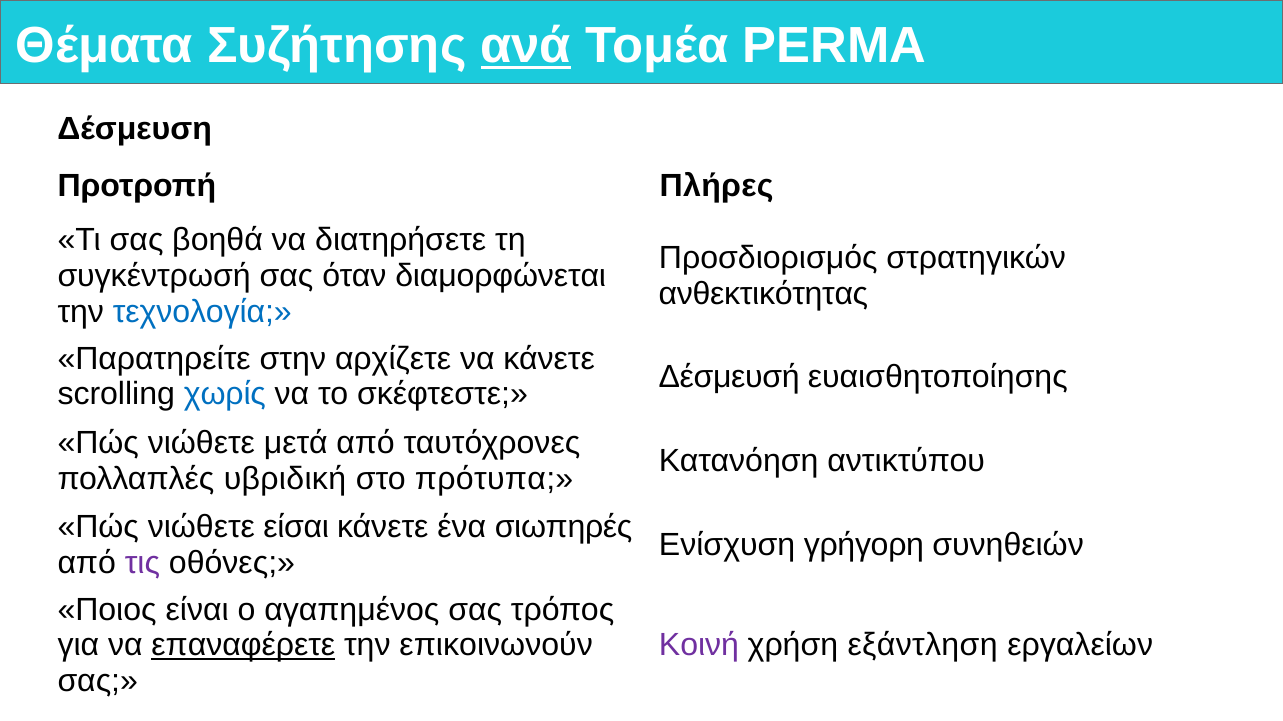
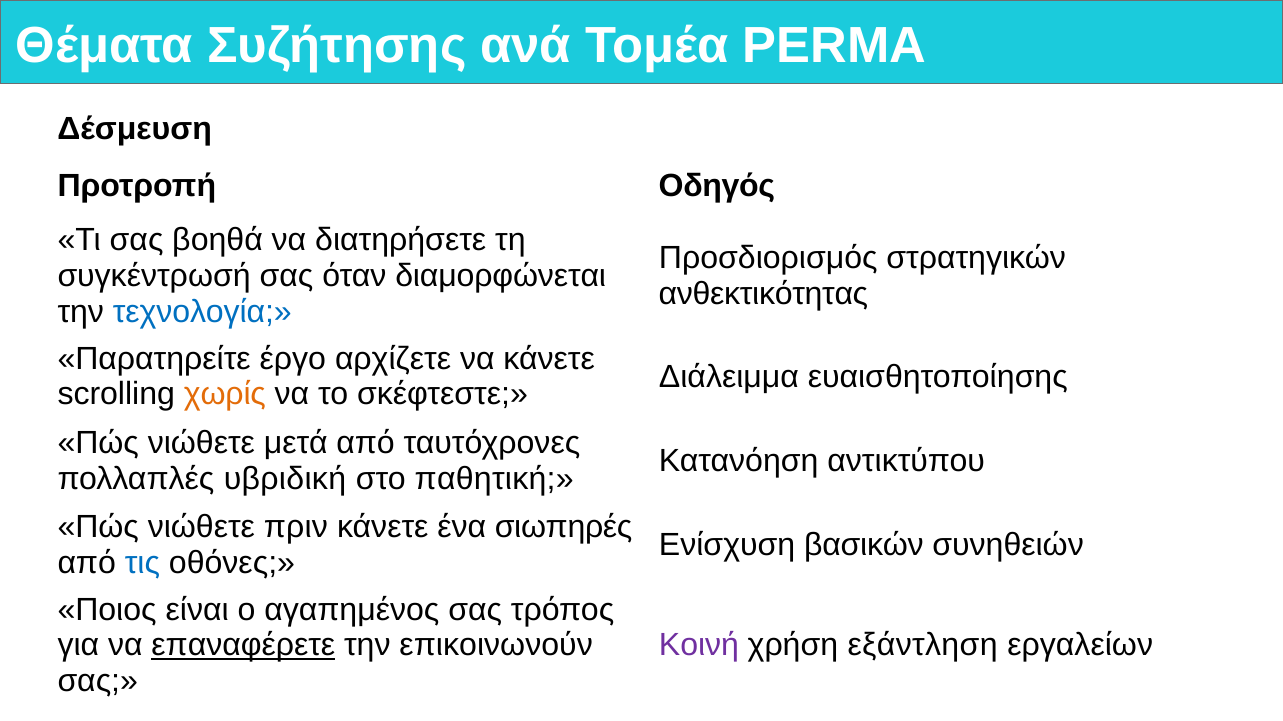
ανά underline: present -> none
Πλήρες: Πλήρες -> Οδηγός
στην: στην -> έργο
Δέσμευσή: Δέσμευσή -> Διάλειμμα
χωρίς colour: blue -> orange
πρότυπα: πρότυπα -> παθητική
είσαι: είσαι -> πριν
γρήγορη: γρήγορη -> βασικών
τις colour: purple -> blue
